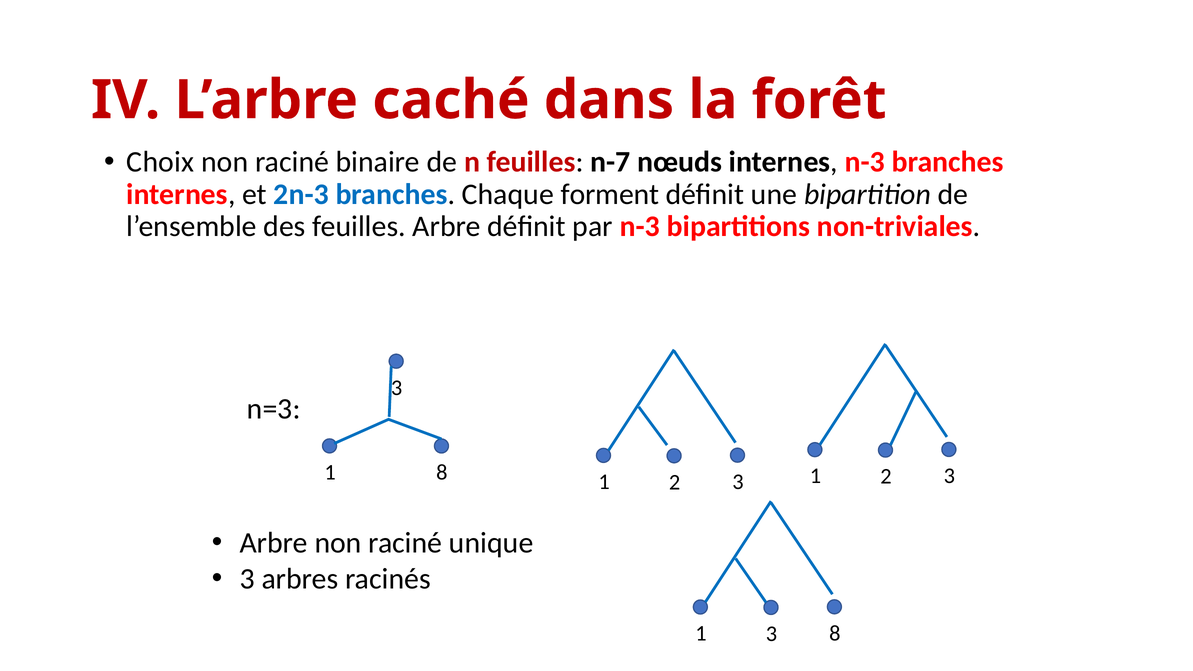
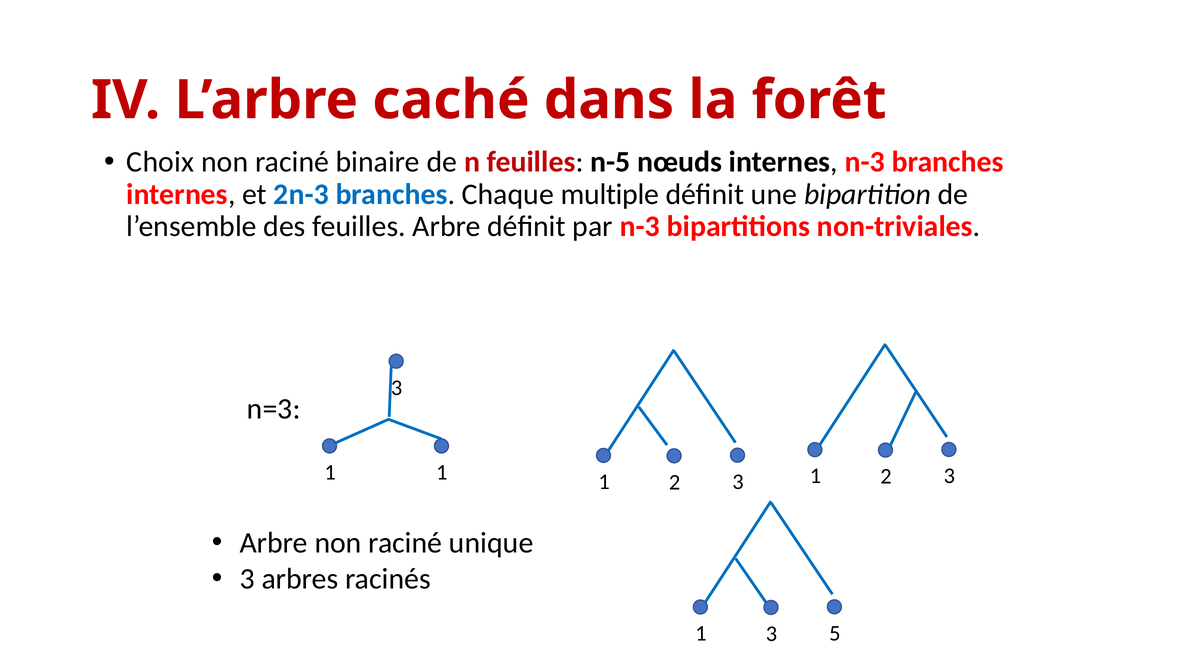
n-7: n-7 -> n-5
forment: forment -> multiple
1 8: 8 -> 1
3 8: 8 -> 5
